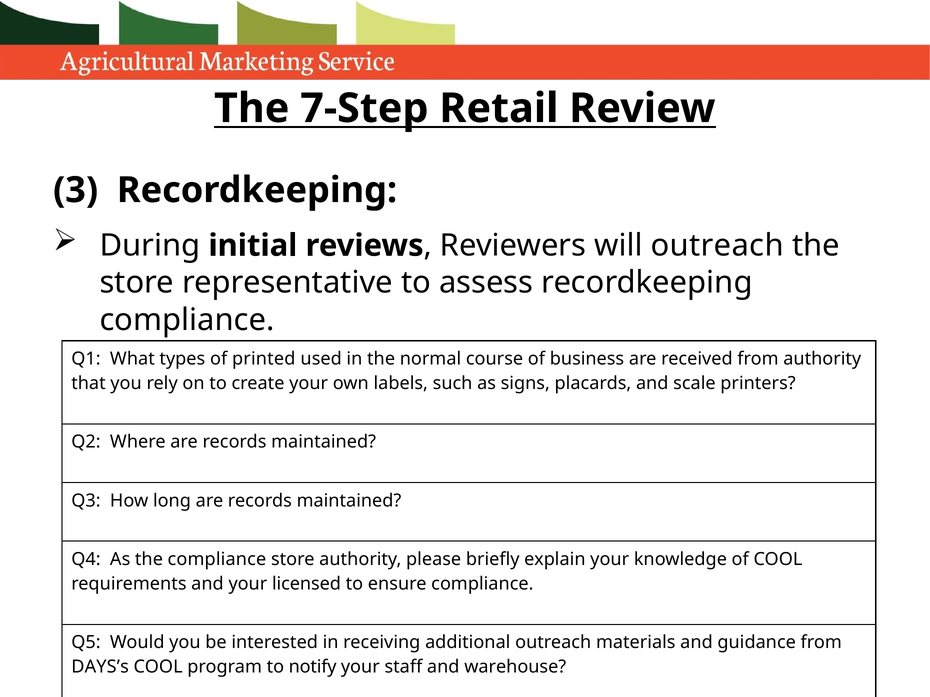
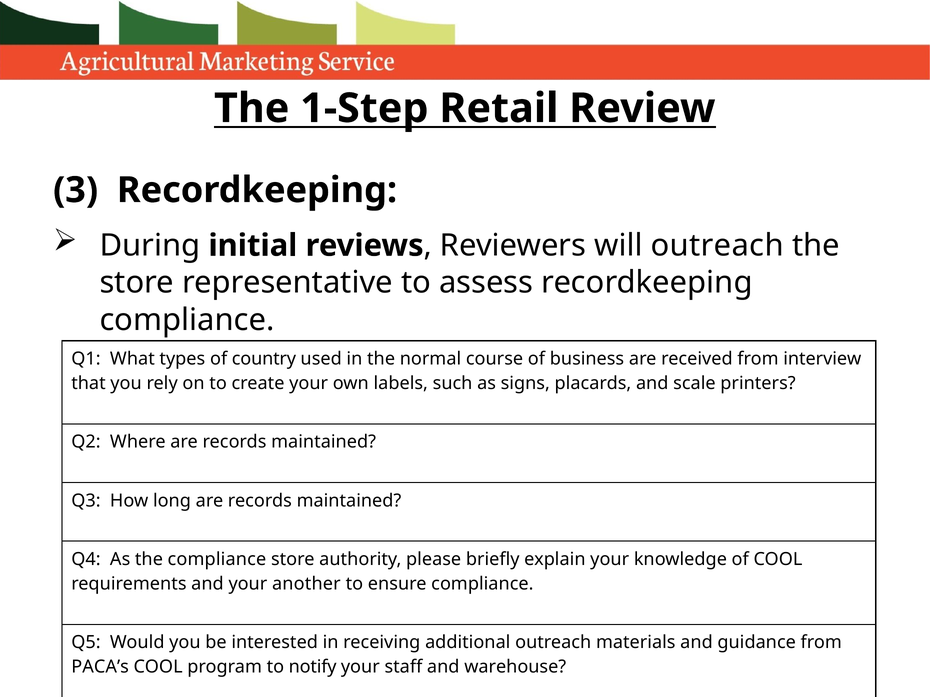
7-Step: 7-Step -> 1-Step
printed: printed -> country
from authority: authority -> interview
licensed: licensed -> another
DAYS’s: DAYS’s -> PACA’s
